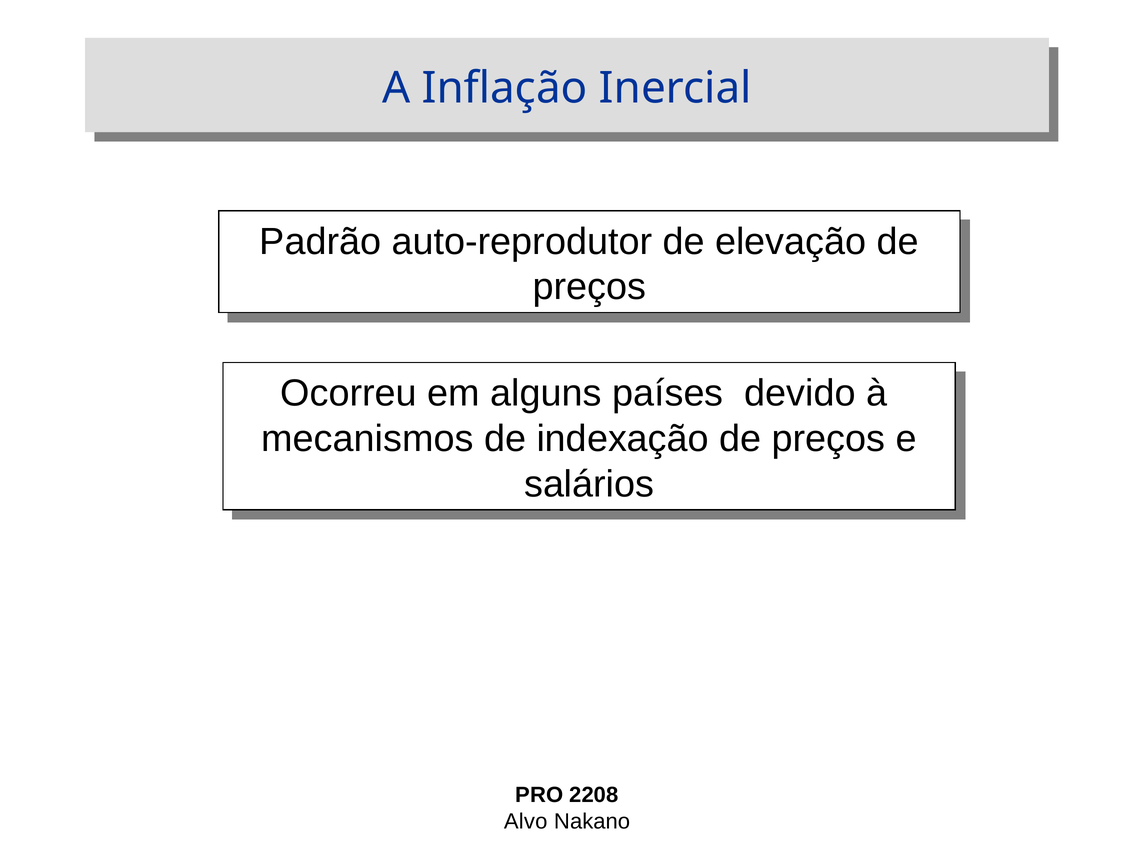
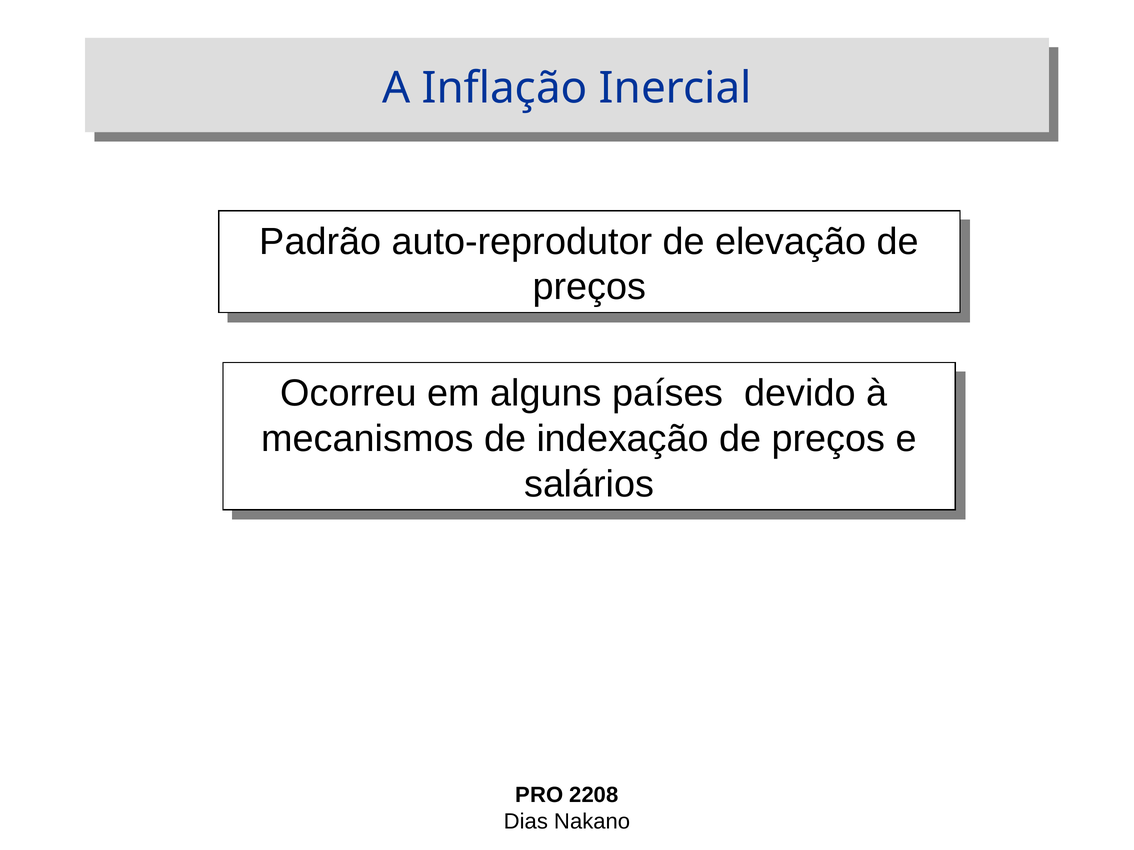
Alvo: Alvo -> Dias
